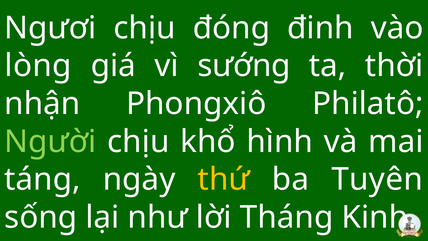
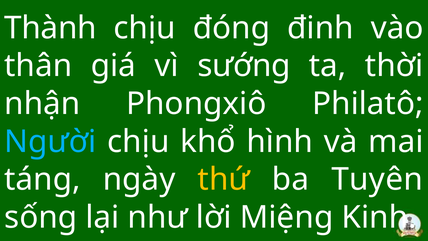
Ngươi: Ngươi -> Thành
lòng: lòng -> thân
Người colour: light green -> light blue
Tháng: Tháng -> Miệng
